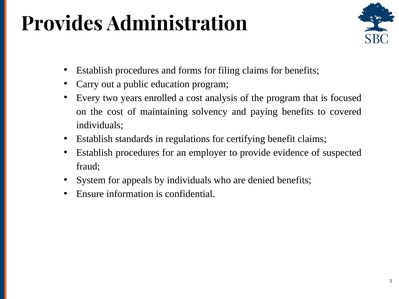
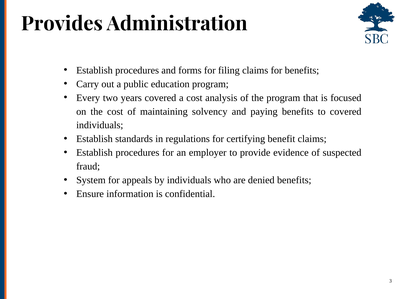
years enrolled: enrolled -> covered
